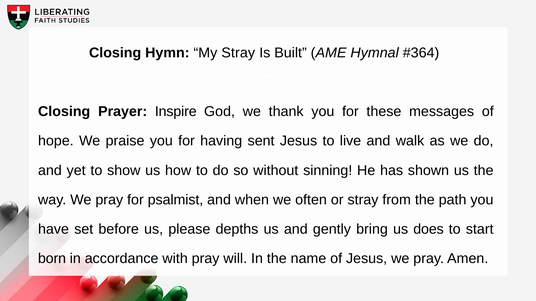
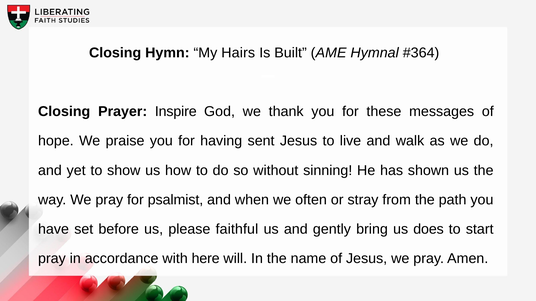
My Stray: Stray -> Hairs
depths: depths -> faithful
born at (52, 259): born -> pray
with pray: pray -> here
